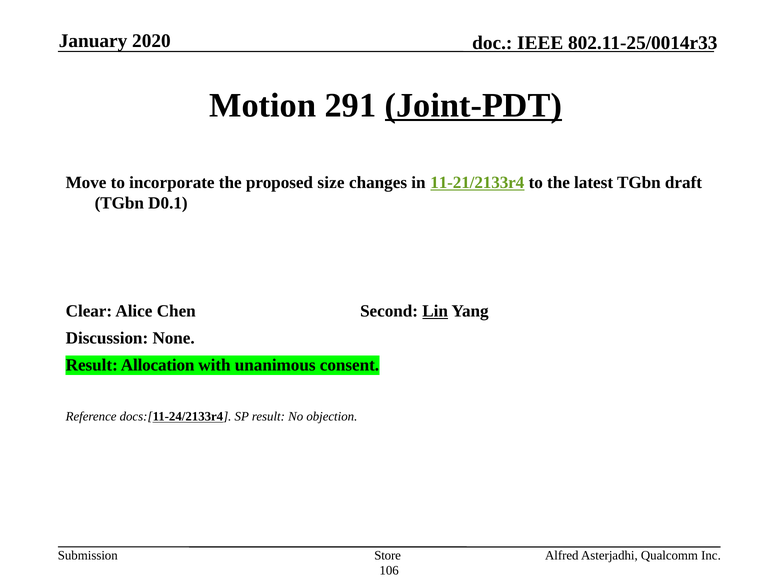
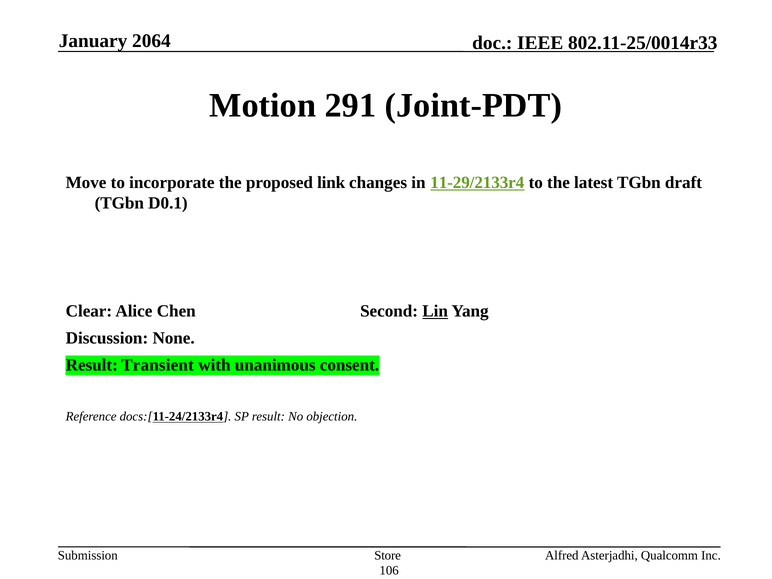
2020: 2020 -> 2064
Joint-PDT underline: present -> none
size: size -> link
11-21/2133r4: 11-21/2133r4 -> 11-29/2133r4
Allocation: Allocation -> Transient
